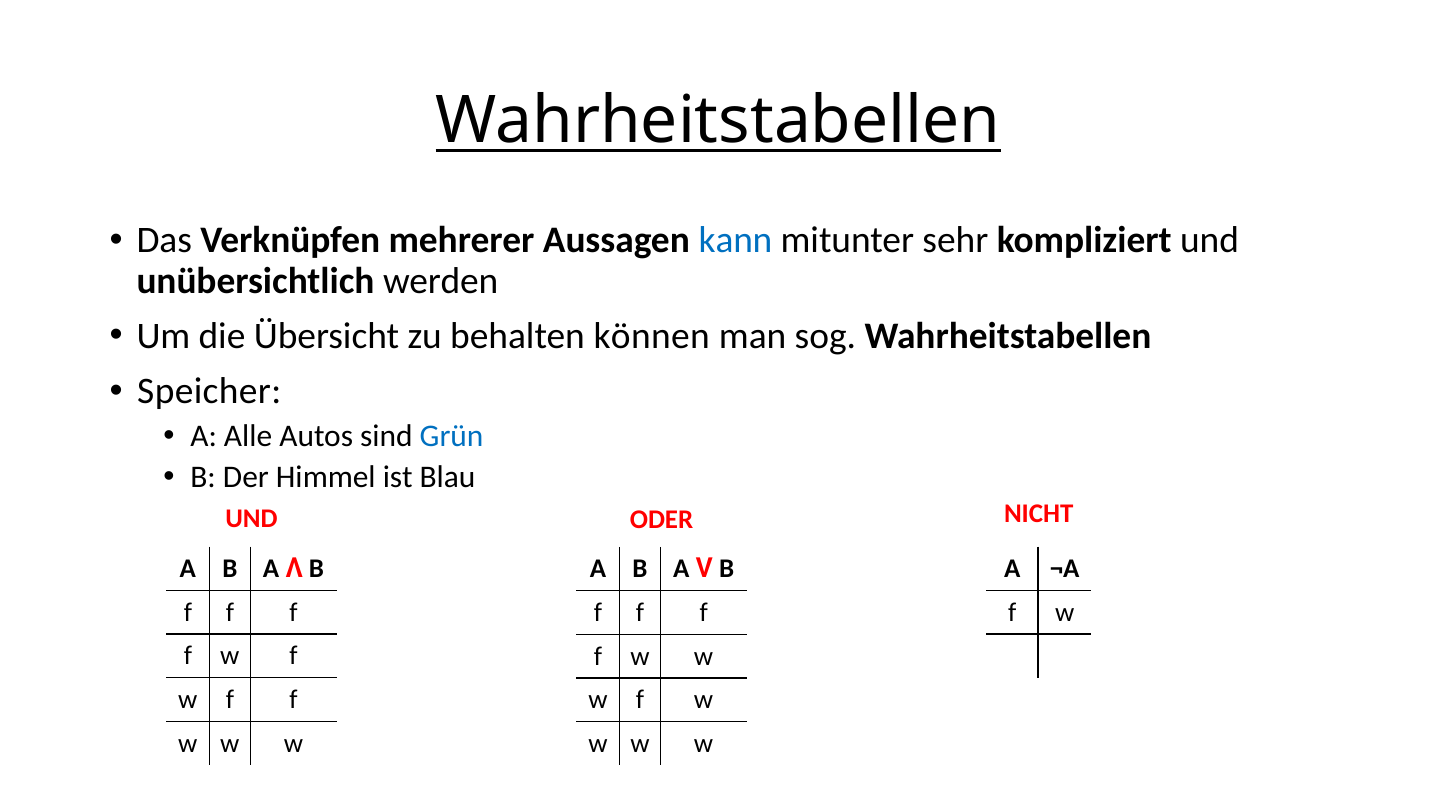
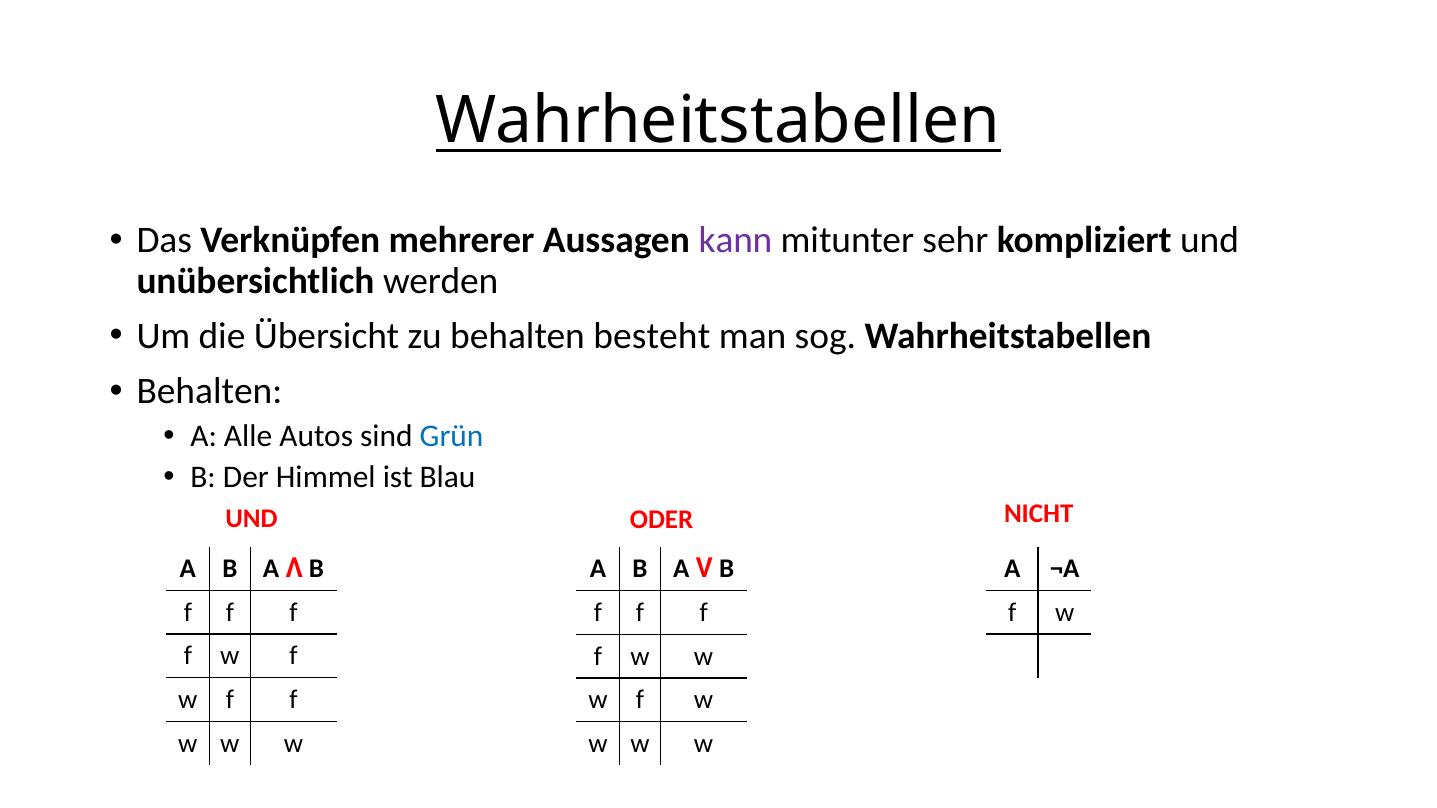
kann colour: blue -> purple
können: können -> besteht
Speicher at (209, 392): Speicher -> Behalten
